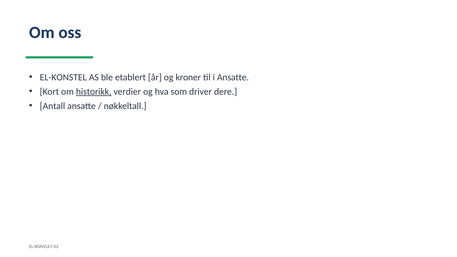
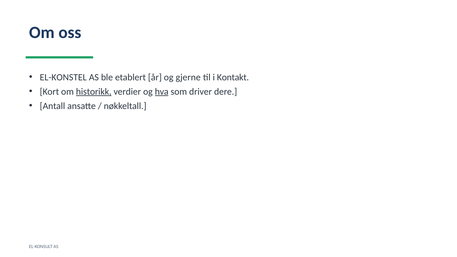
kroner: kroner -> gjerne
i Ansatte: Ansatte -> Kontakt
hva underline: none -> present
